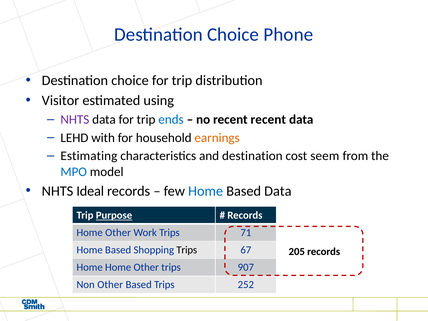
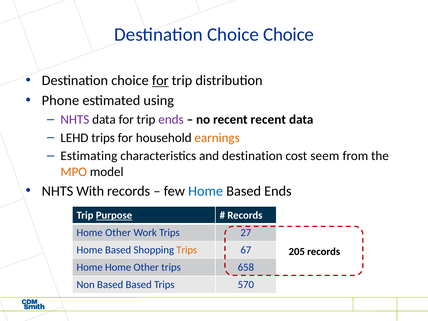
Choice Phone: Phone -> Choice
for at (160, 81) underline: none -> present
Visitor: Visitor -> Phone
ends at (171, 119) colour: blue -> purple
LEHD with: with -> trips
MPO colour: blue -> orange
Ideal: Ideal -> With
Based Data: Data -> Ends
71: 71 -> 27
Trips at (187, 250) colour: black -> orange
907: 907 -> 658
Non Other: Other -> Based
252: 252 -> 570
